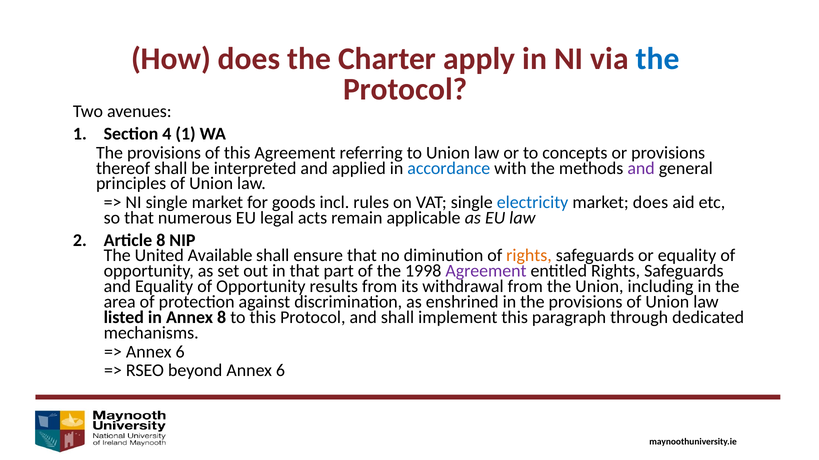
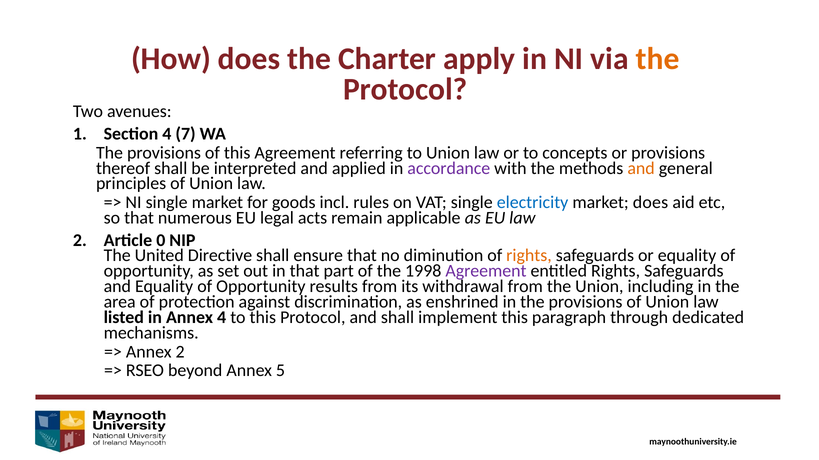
the at (658, 59) colour: blue -> orange
4 1: 1 -> 7
accordance colour: blue -> purple
and at (641, 168) colour: purple -> orange
Article 8: 8 -> 0
Available: Available -> Directive
Annex 8: 8 -> 4
6 at (180, 352): 6 -> 2
beyond Annex 6: 6 -> 5
